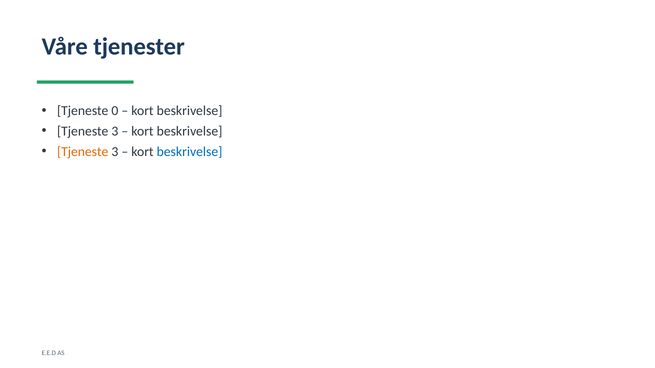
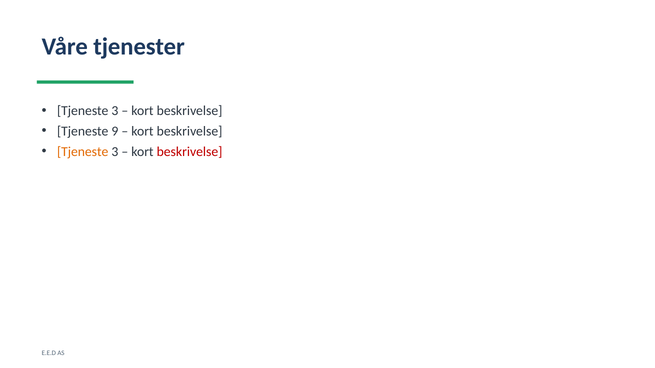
0 at (115, 111): 0 -> 3
3 at (115, 131): 3 -> 9
beskrivelse at (190, 152) colour: blue -> red
